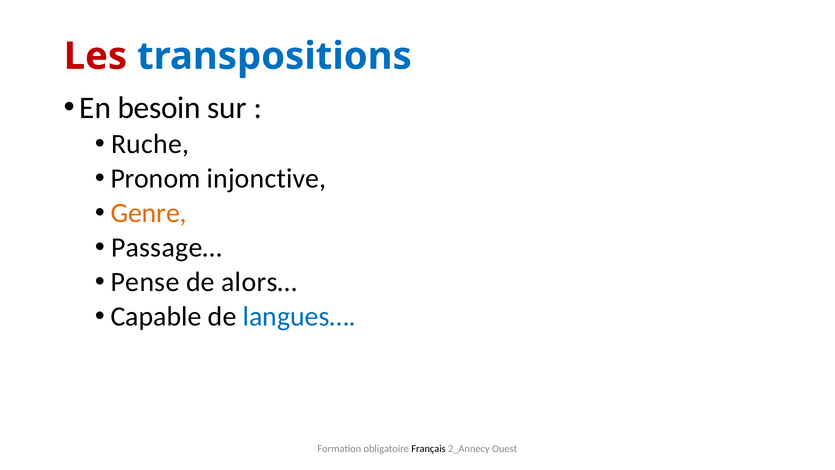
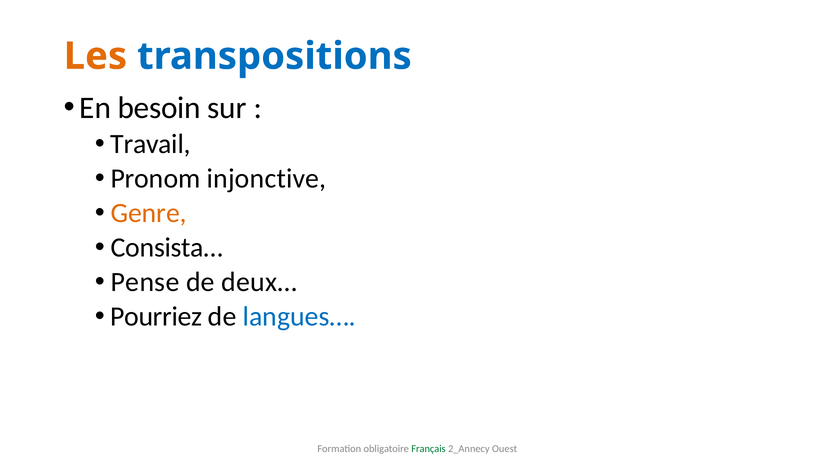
Les colour: red -> orange
Ruche: Ruche -> Travail
Passage…: Passage… -> Consista…
alors…: alors… -> deux…
Capable: Capable -> Pourriez
Français colour: black -> green
